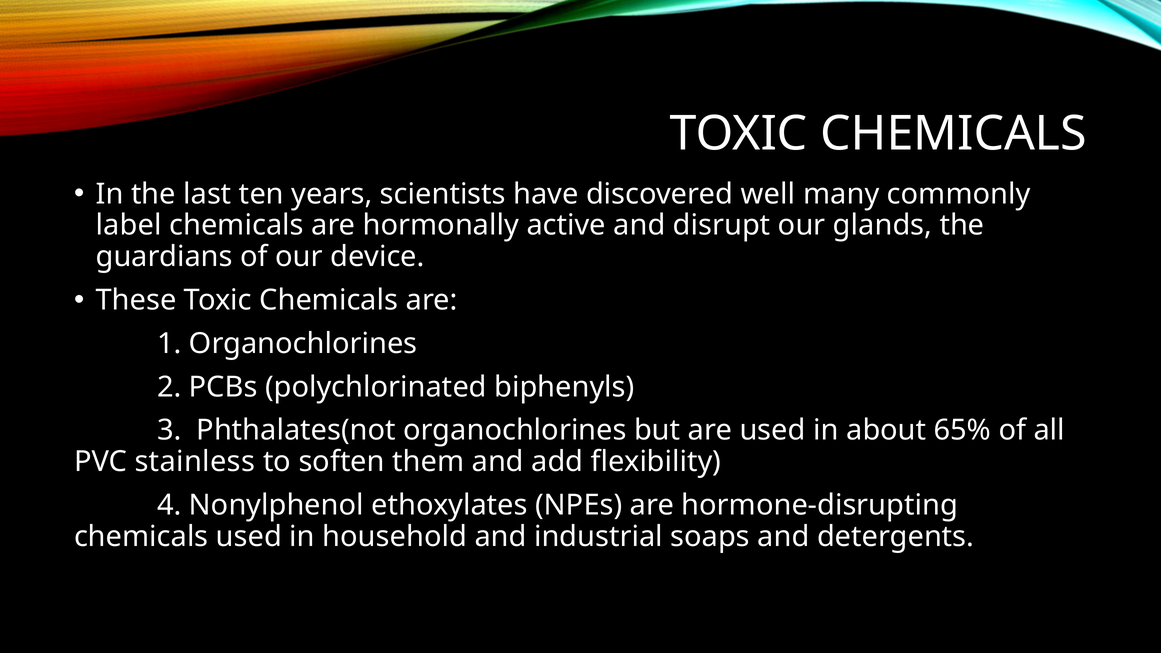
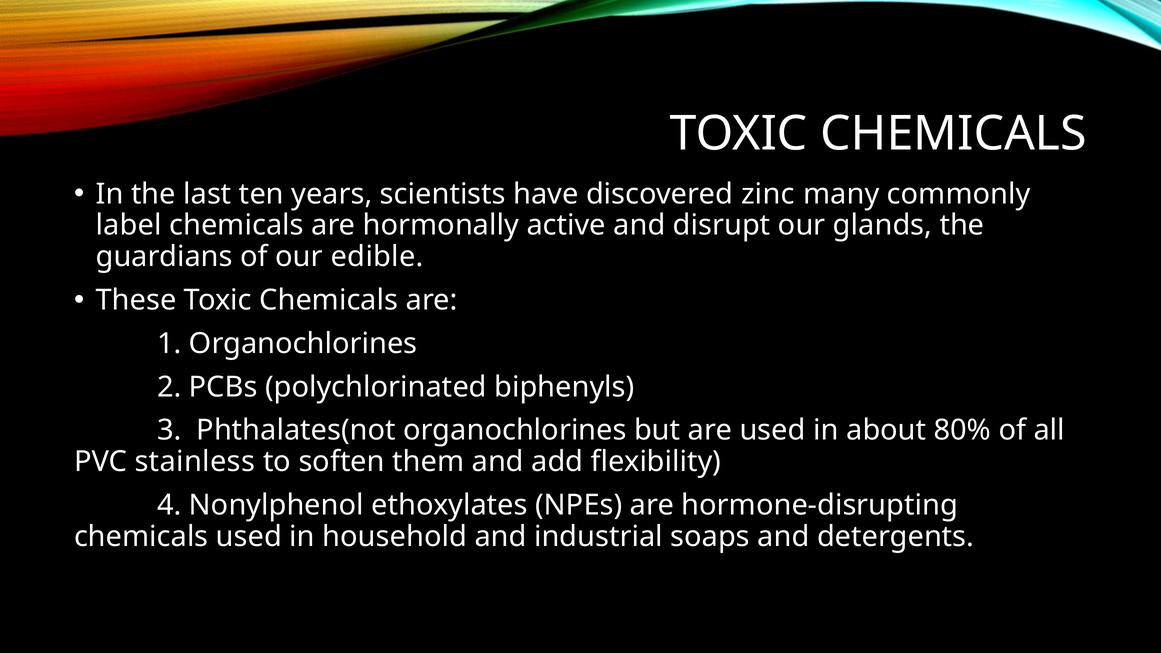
well: well -> zinc
device: device -> edible
65%: 65% -> 80%
